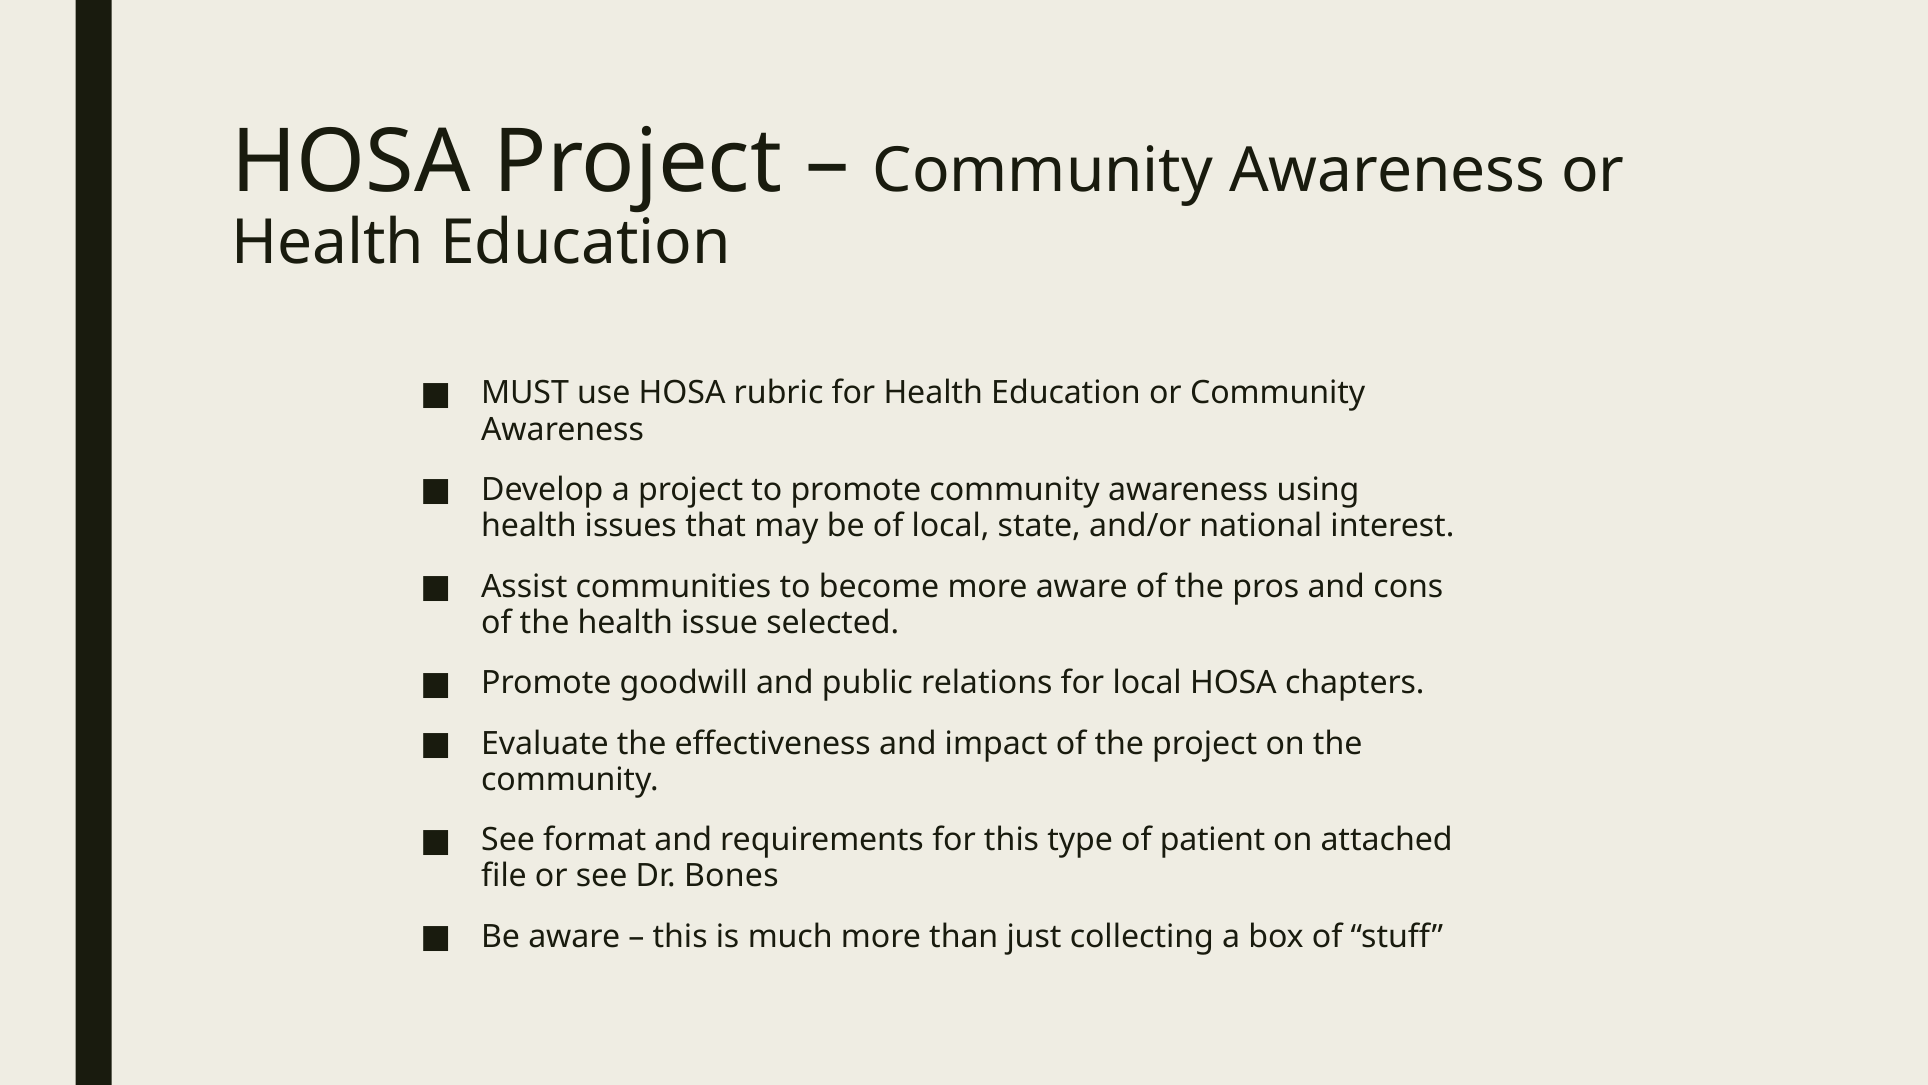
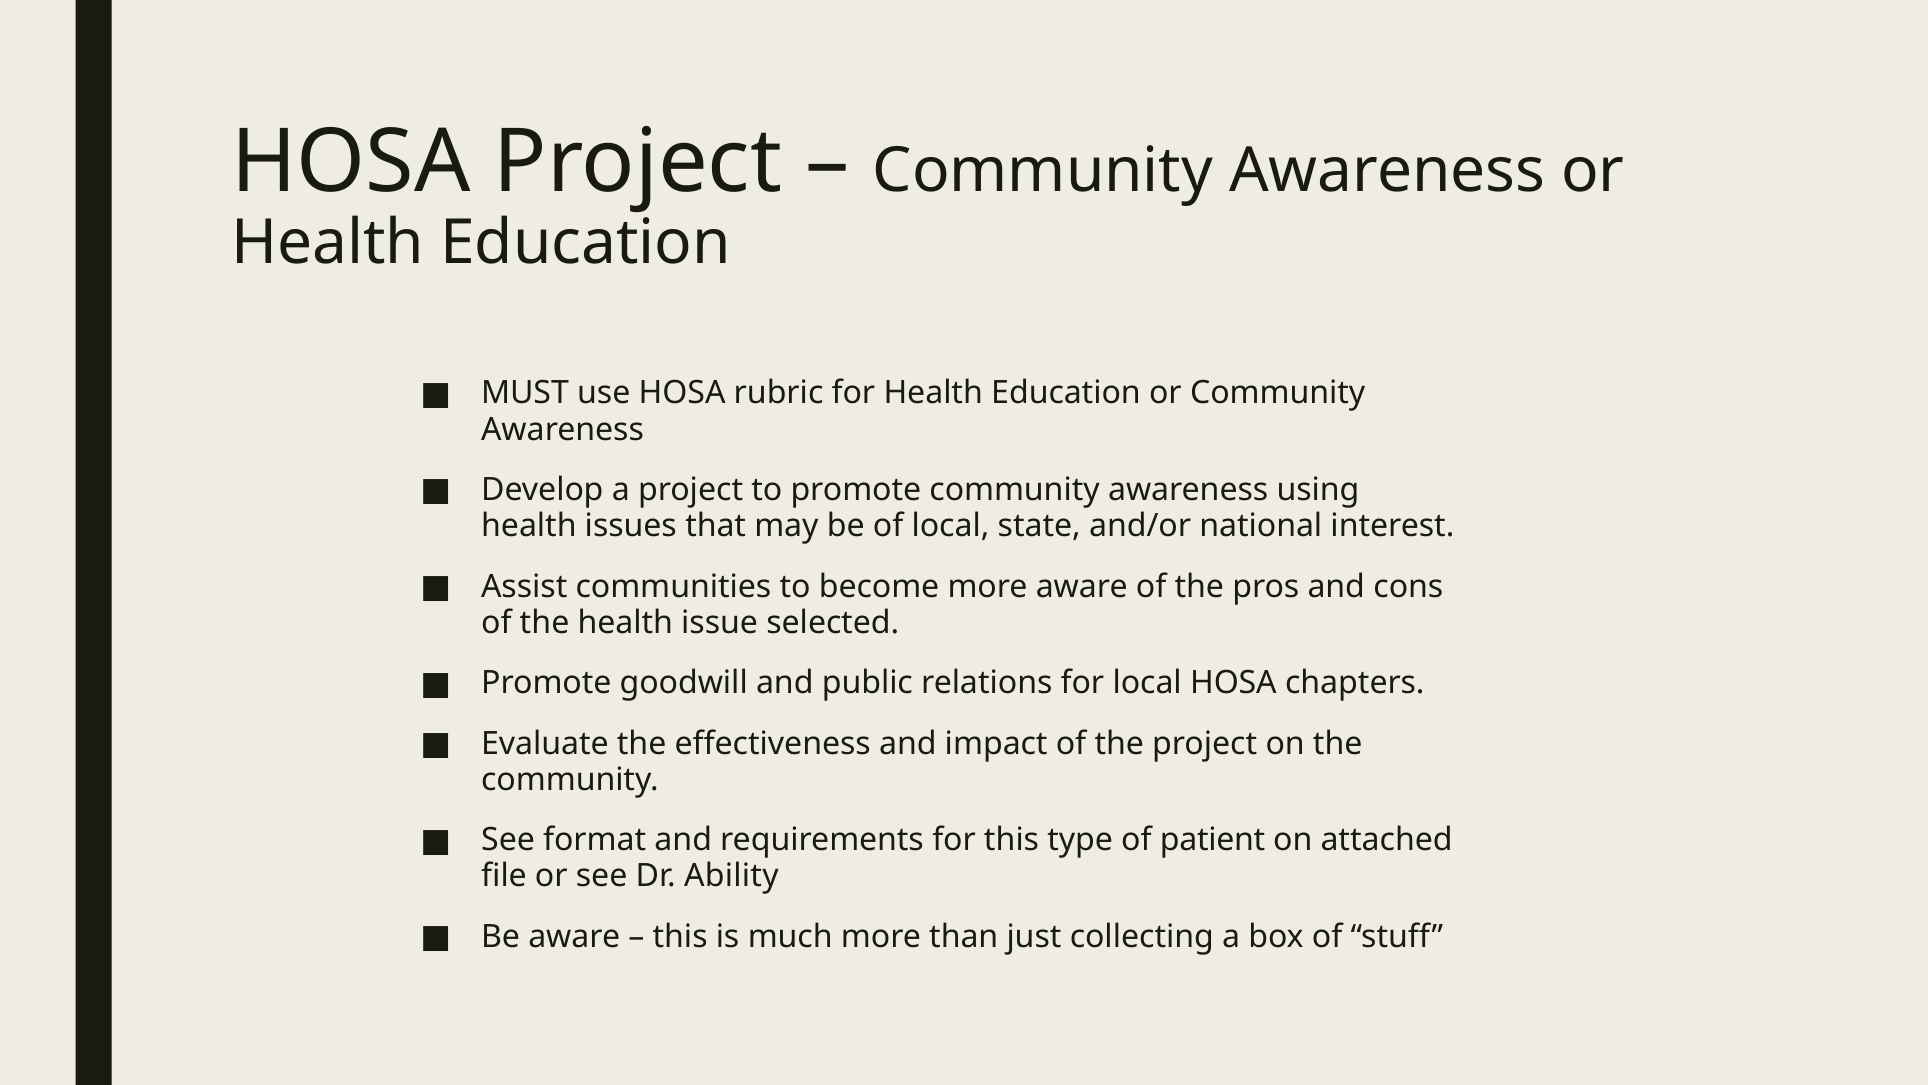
Bones: Bones -> Ability
